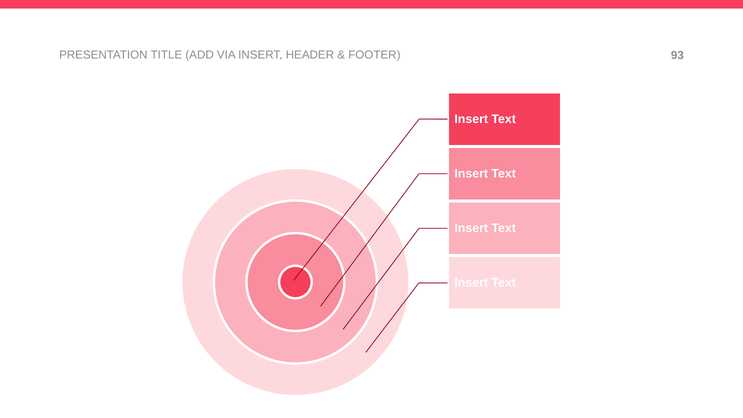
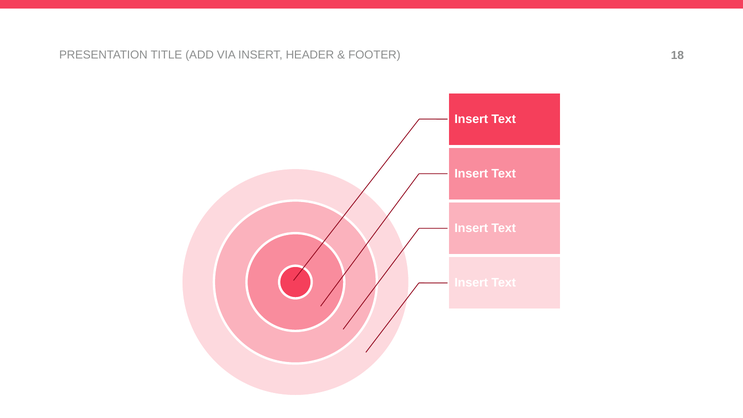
93: 93 -> 18
